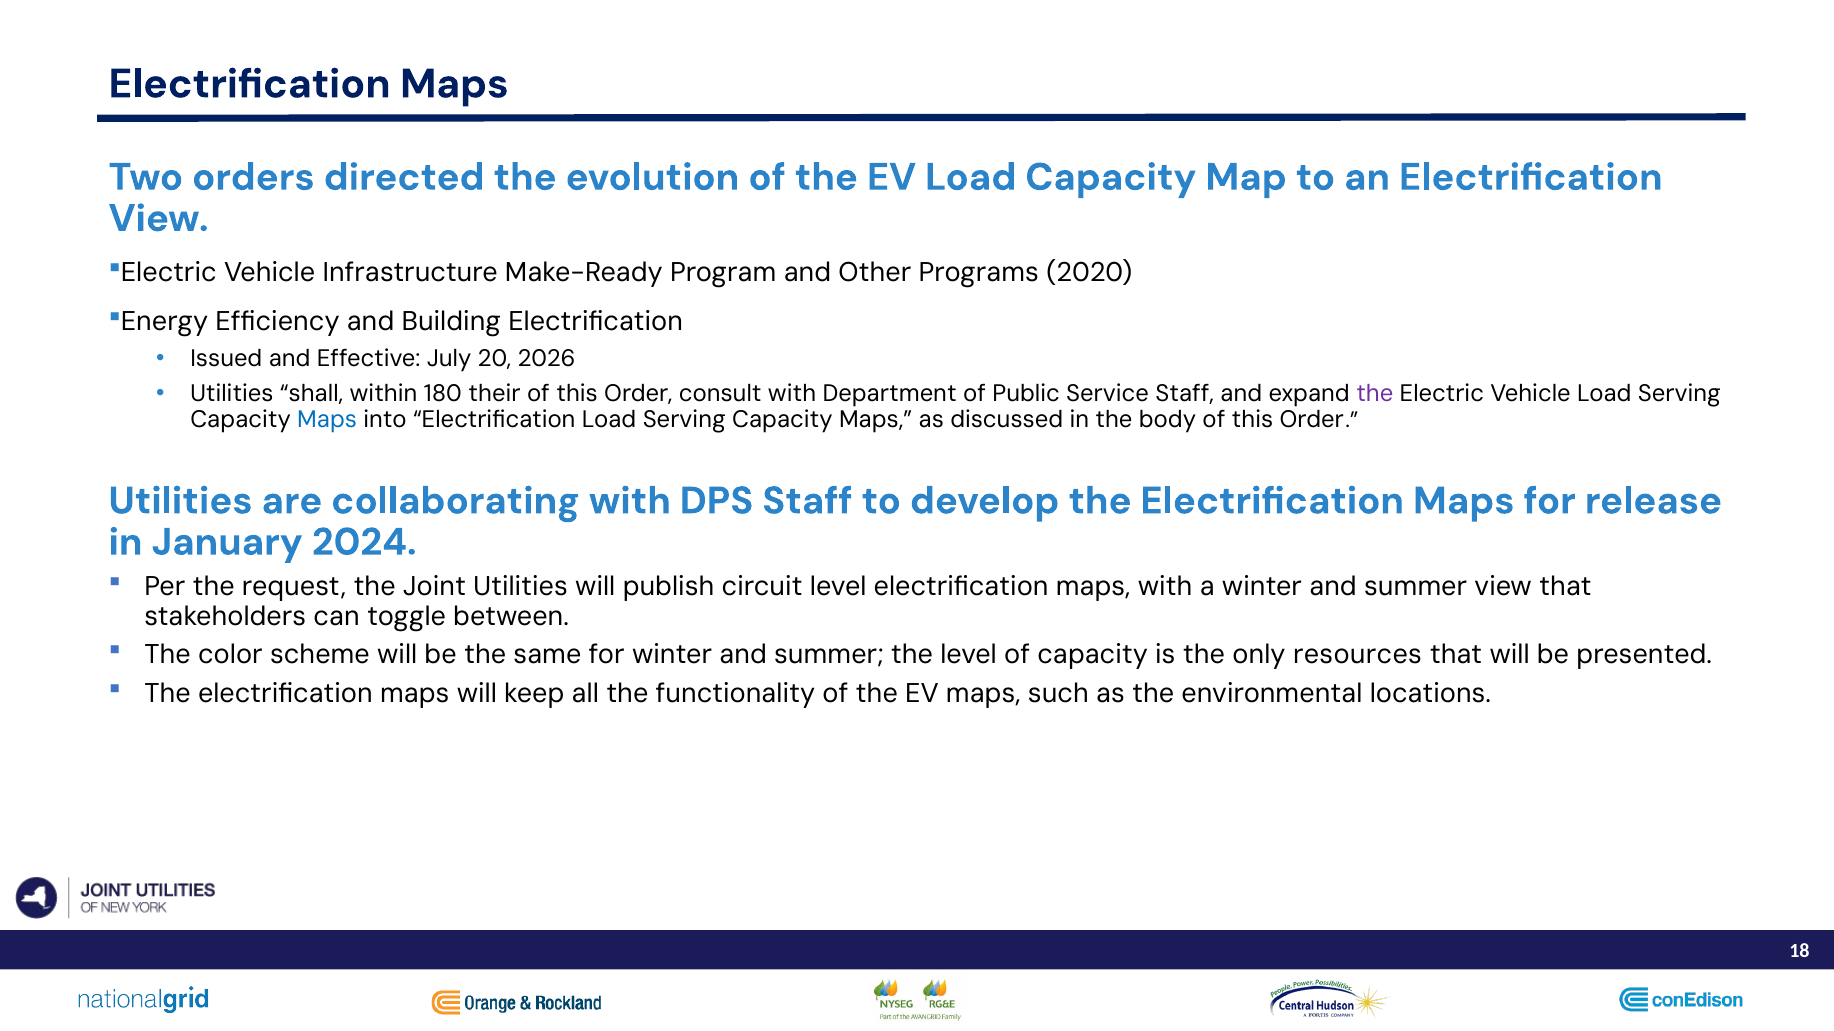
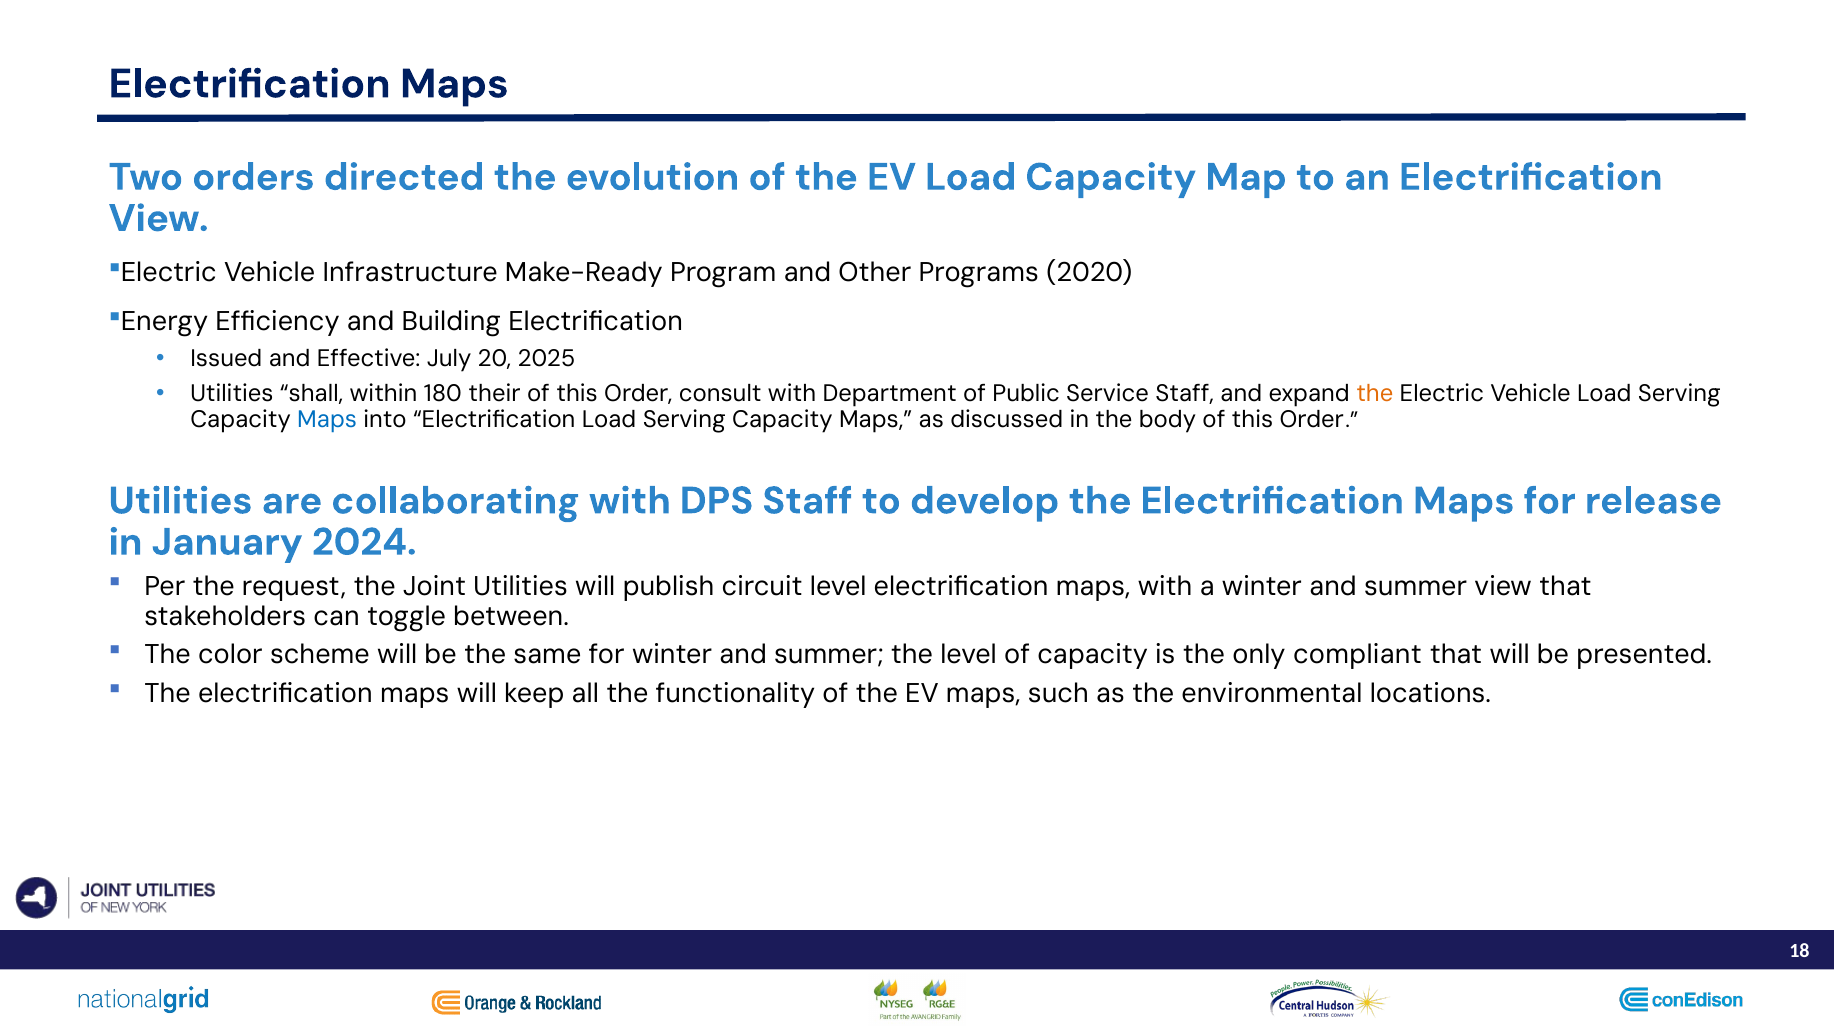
2026: 2026 -> 2025
the at (1375, 394) colour: purple -> orange
resources: resources -> compliant
